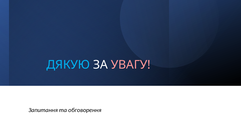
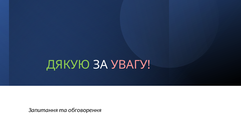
ДЯКУЮ colour: light blue -> light green
